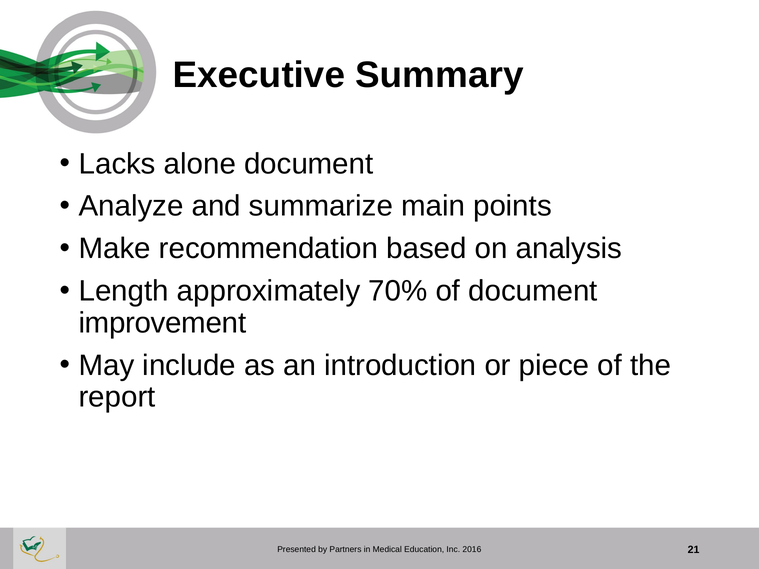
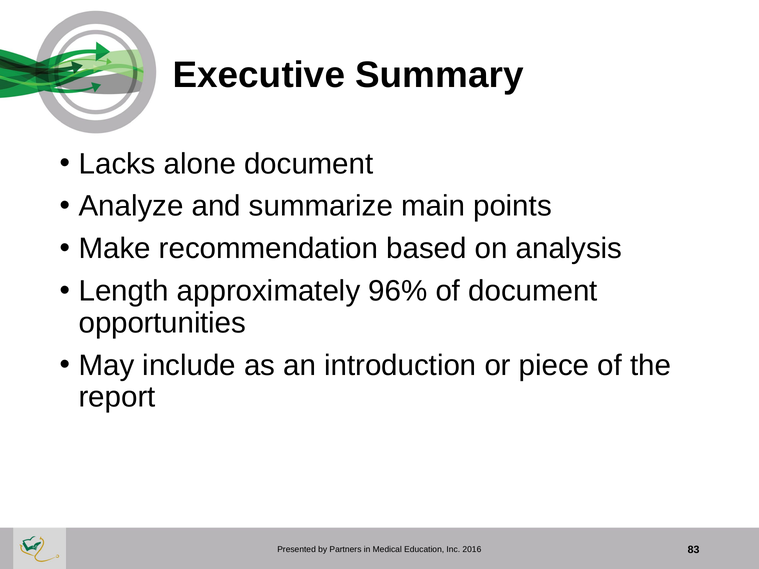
70%: 70% -> 96%
improvement: improvement -> opportunities
21: 21 -> 83
